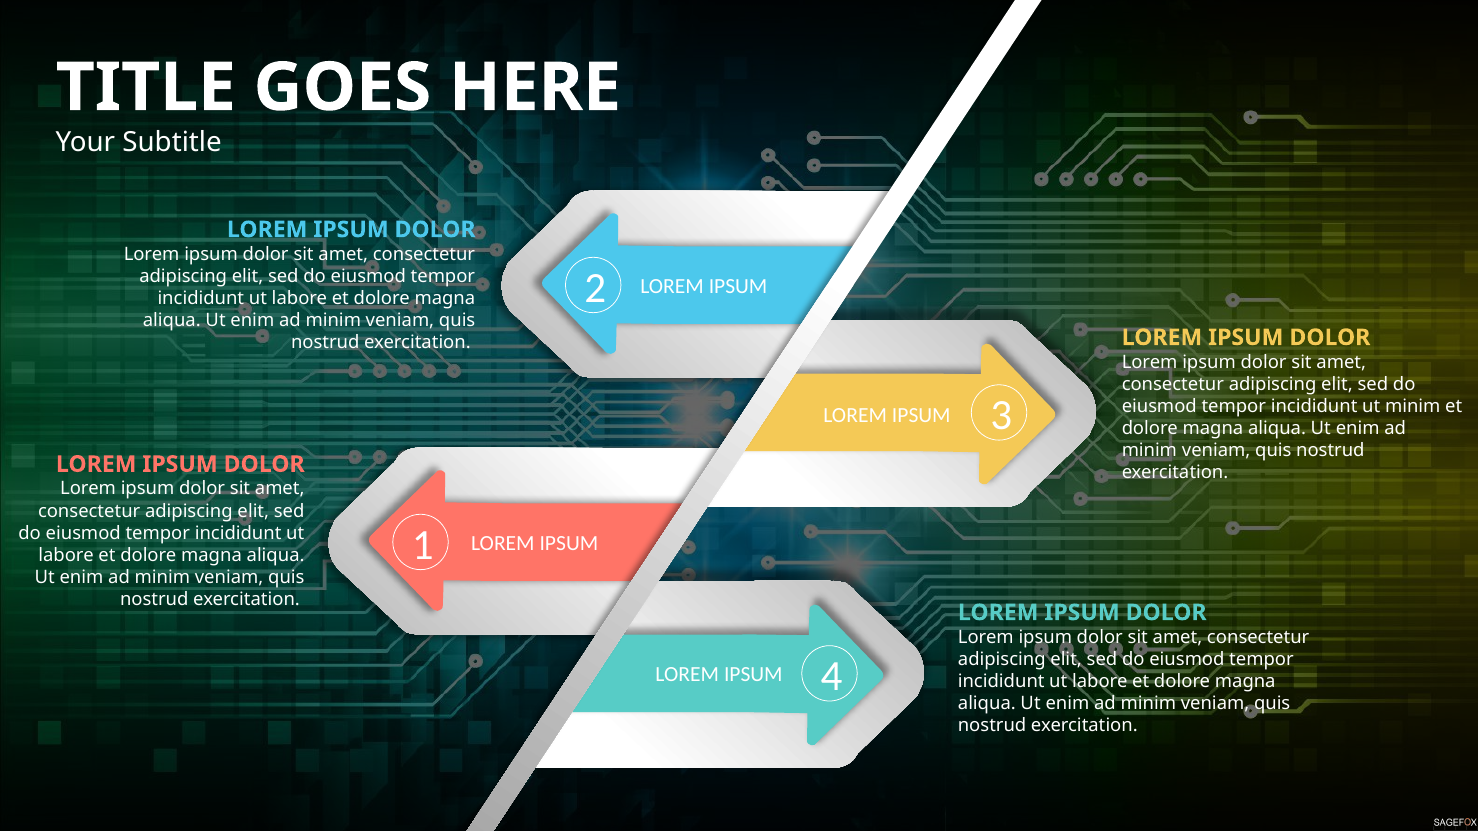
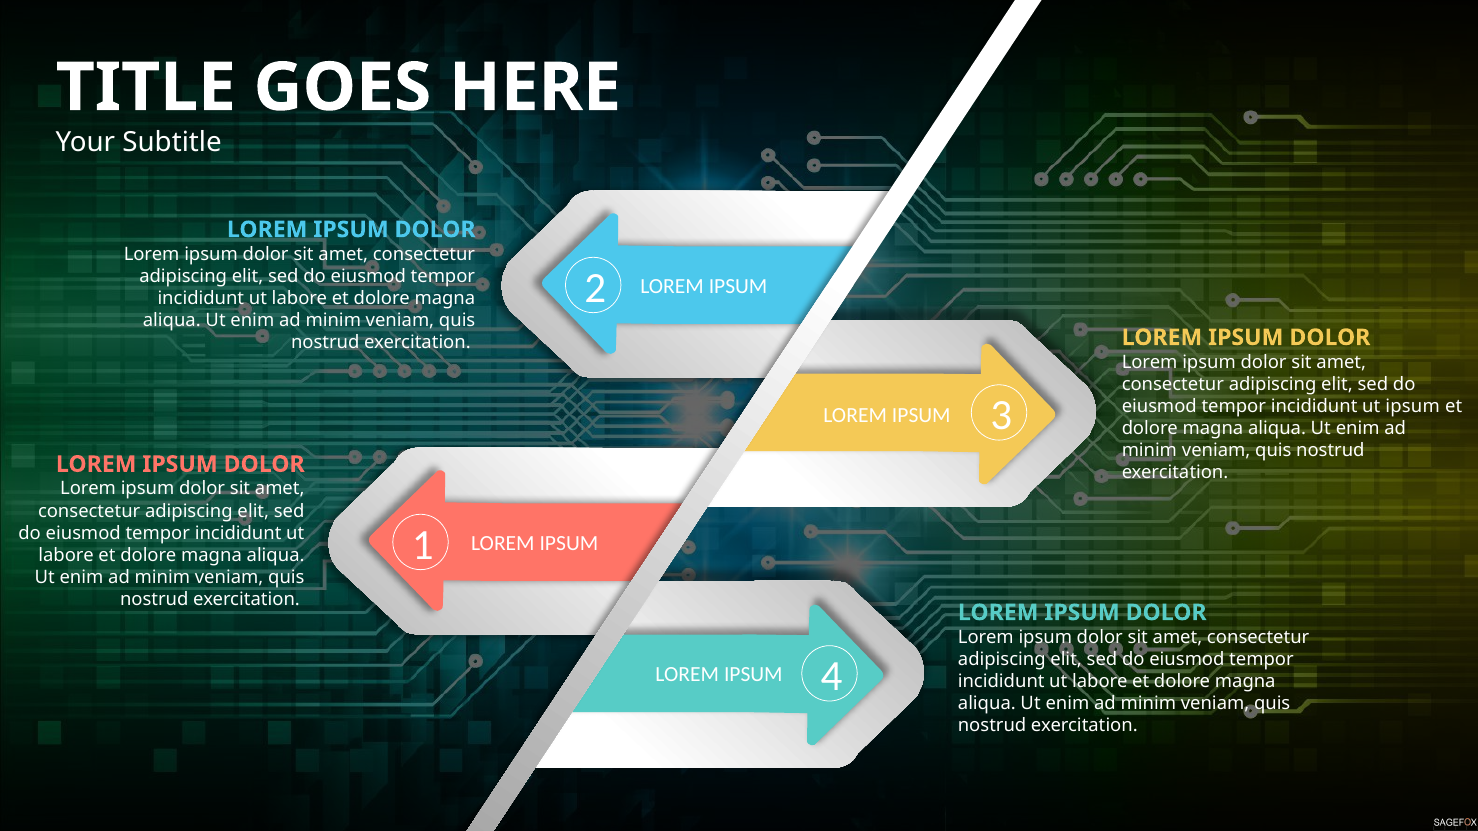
ut minim: minim -> ipsum
